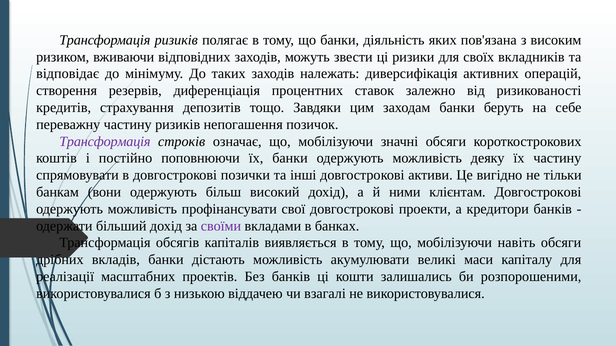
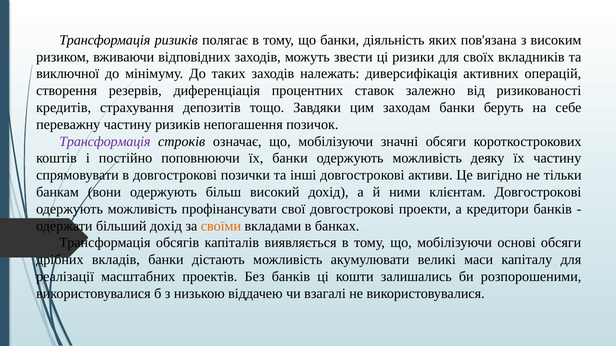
відповідає: відповідає -> виключної
своїми colour: purple -> orange
навіть: навіть -> основі
